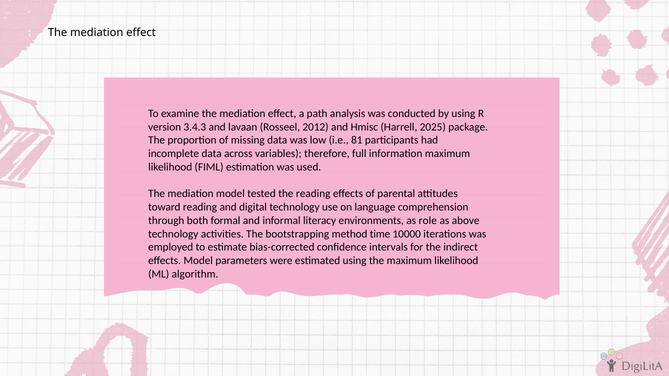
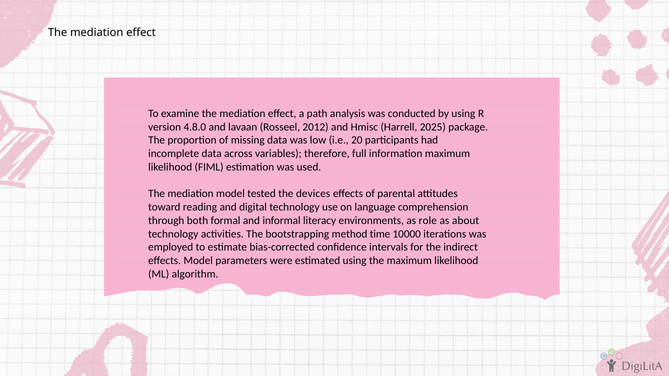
3.4.3: 3.4.3 -> 4.8.0
81: 81 -> 20
the reading: reading -> devices
above: above -> about
